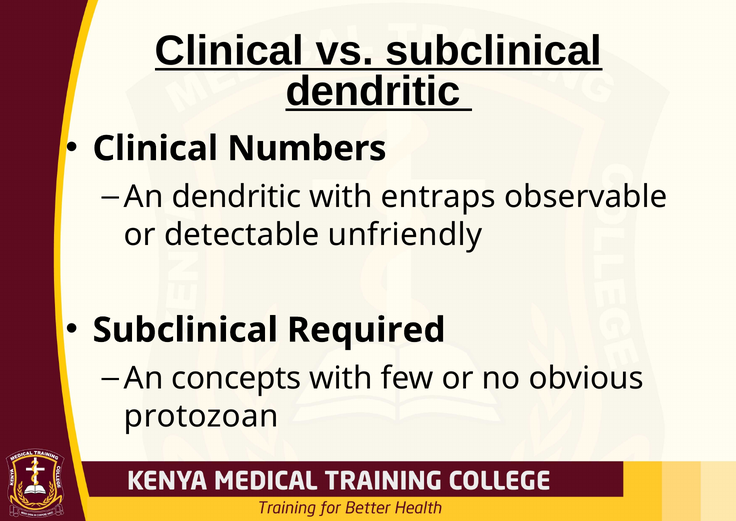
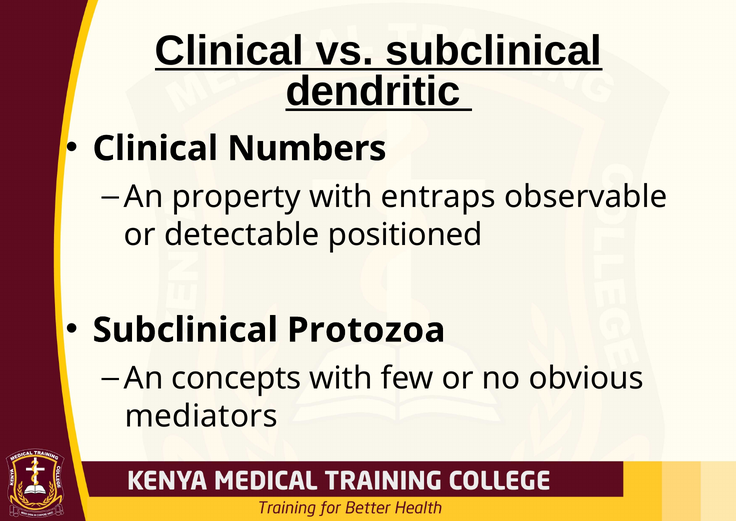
An dendritic: dendritic -> property
unfriendly: unfriendly -> positioned
Required: Required -> Protozoa
protozoan: protozoan -> mediators
